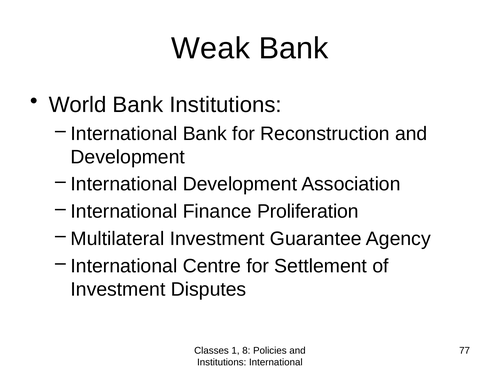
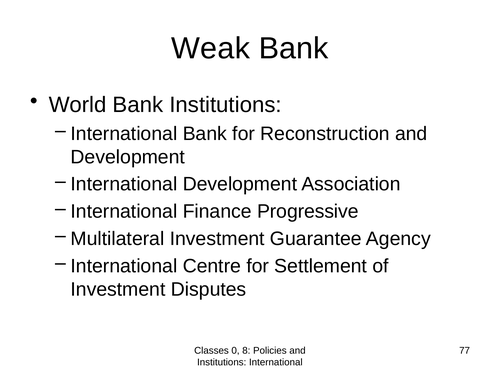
Proliferation: Proliferation -> Progressive
1: 1 -> 0
